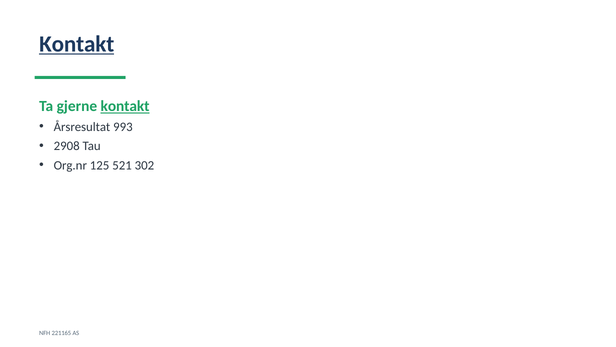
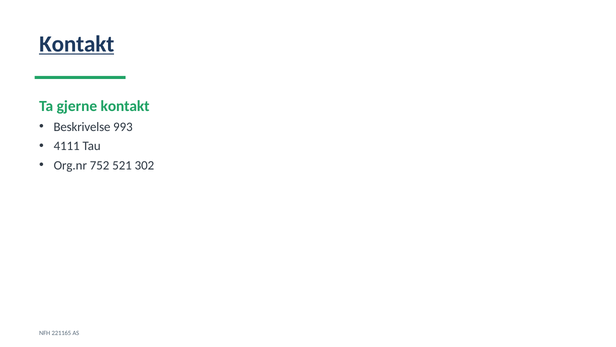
kontakt at (125, 106) underline: present -> none
Årsresultat: Årsresultat -> Beskrivelse
2908: 2908 -> 4111
125: 125 -> 752
